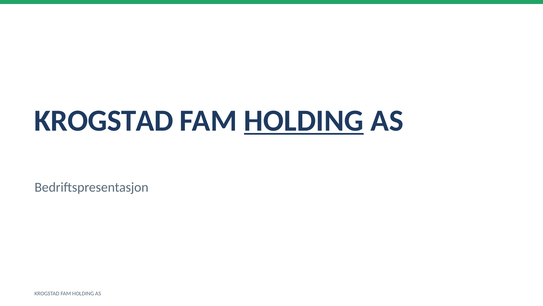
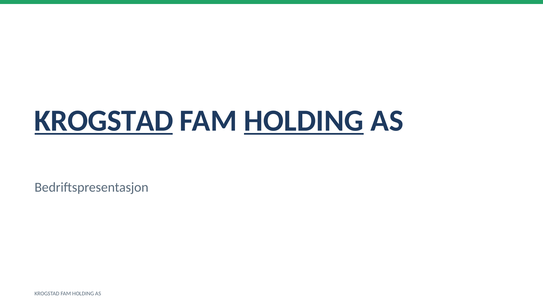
KROGSTAD at (104, 120) underline: none -> present
